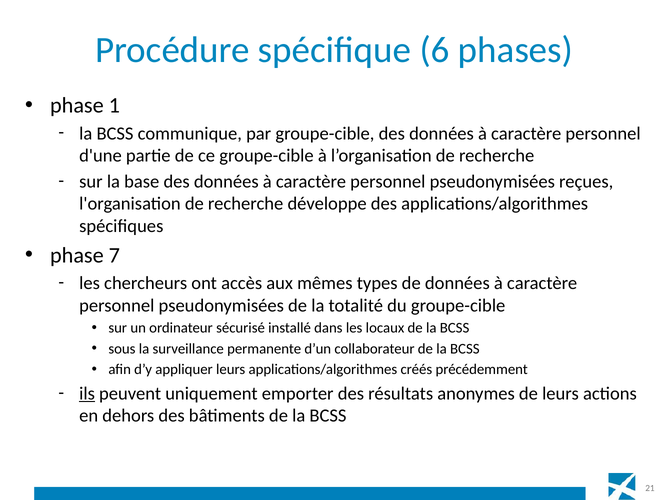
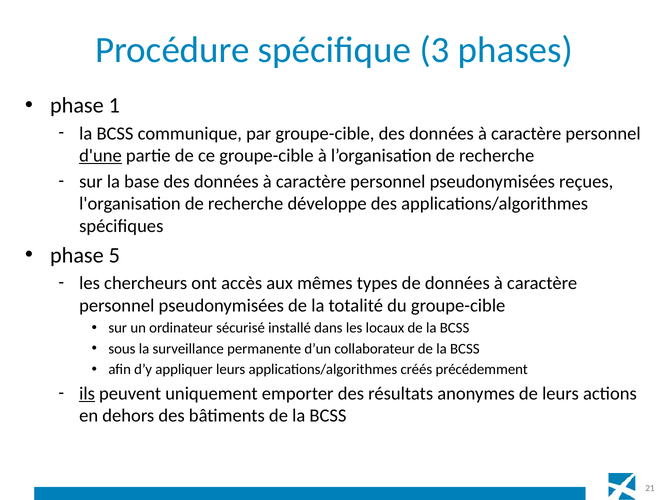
6: 6 -> 3
d'une underline: none -> present
7: 7 -> 5
